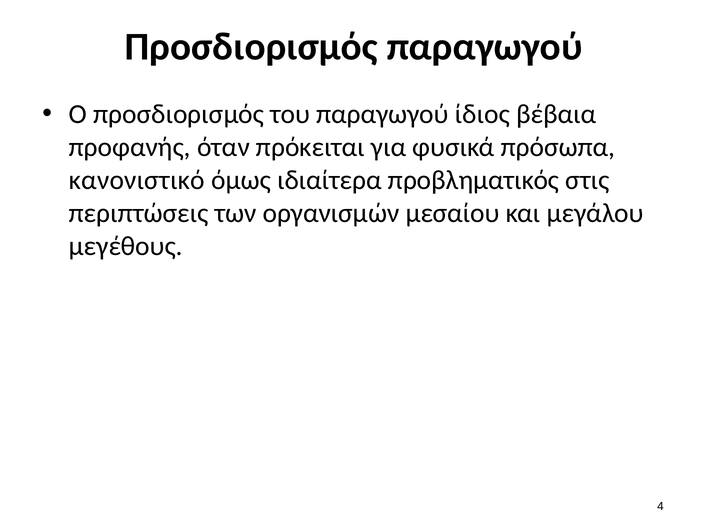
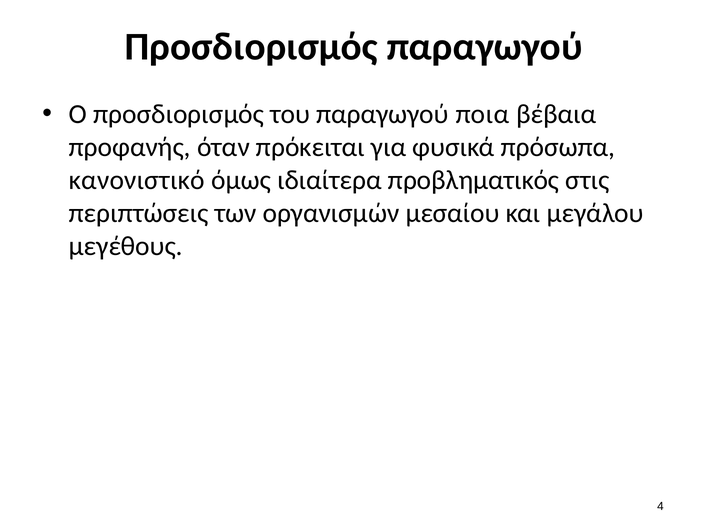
ίδιος: ίδιος -> ποια
